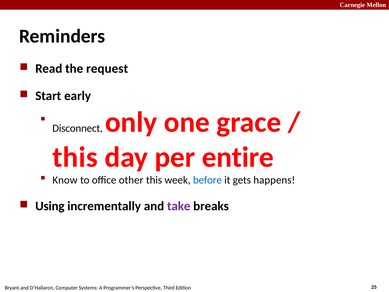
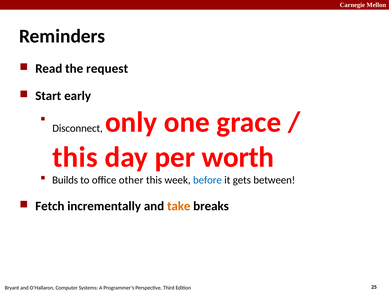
entire: entire -> worth
Know: Know -> Builds
happens: happens -> between
Using: Using -> Fetch
take colour: purple -> orange
